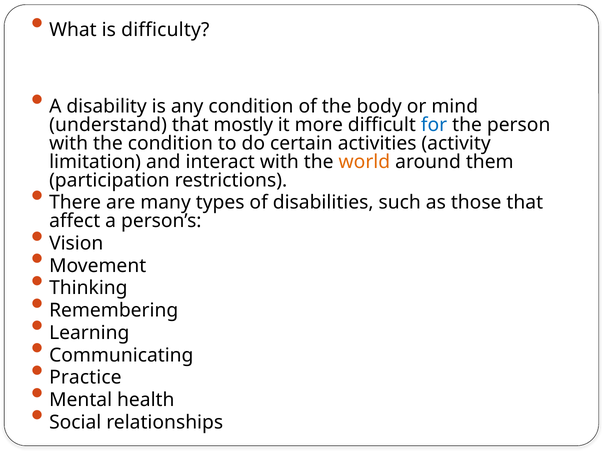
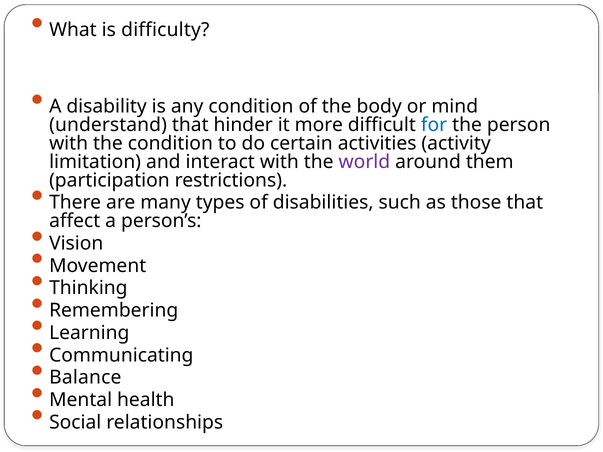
mostly: mostly -> hinder
world colour: orange -> purple
Practice: Practice -> Balance
